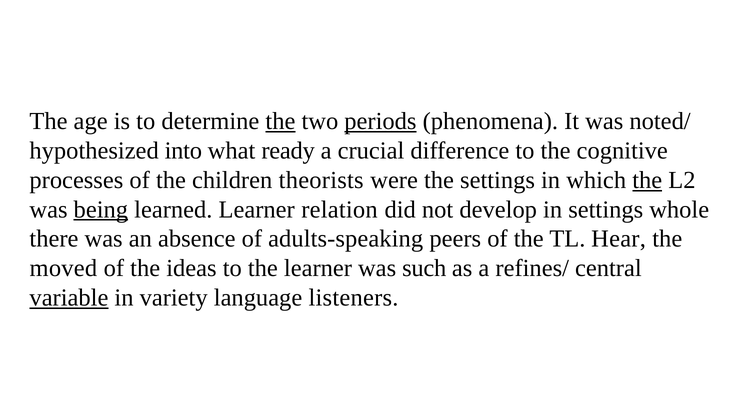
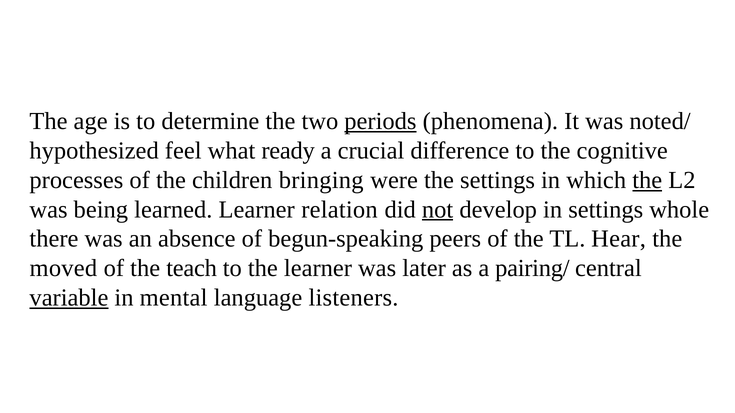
the at (280, 121) underline: present -> none
into: into -> feel
theorists: theorists -> bringing
being underline: present -> none
not underline: none -> present
adults-speaking: adults-speaking -> begun-speaking
ideas: ideas -> teach
such: such -> later
refines/: refines/ -> pairing/
variety: variety -> mental
